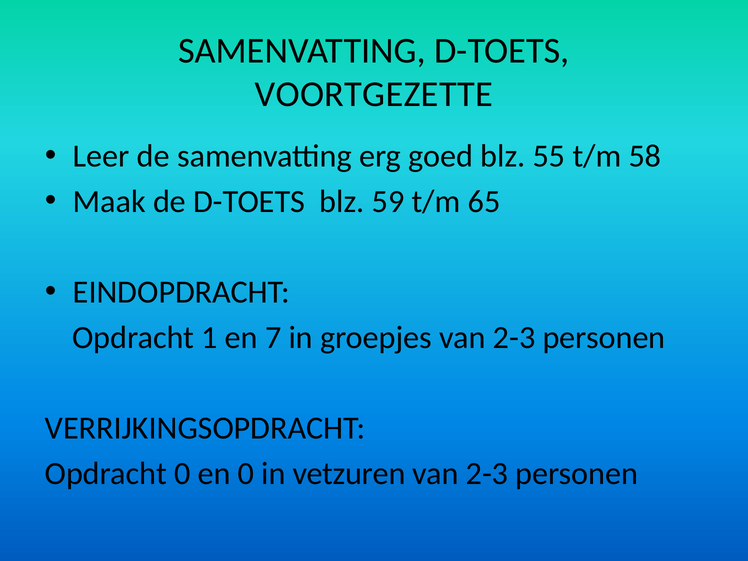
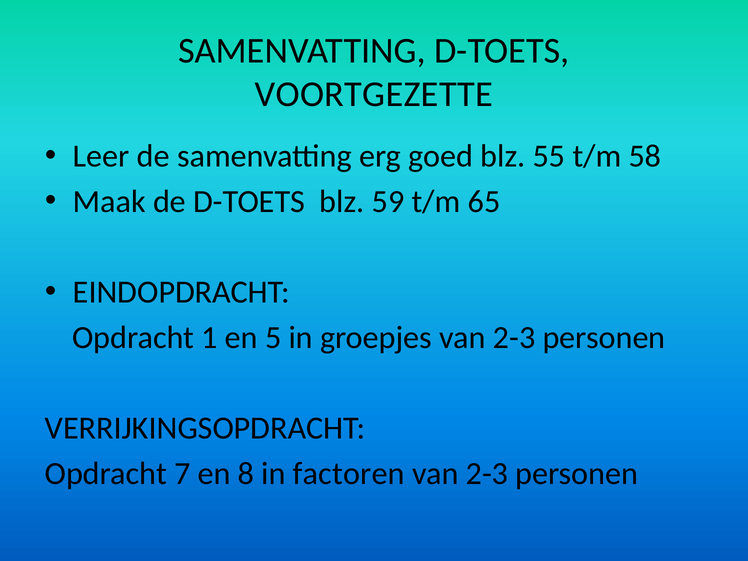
7: 7 -> 5
Opdracht 0: 0 -> 7
en 0: 0 -> 8
vetzuren: vetzuren -> factoren
